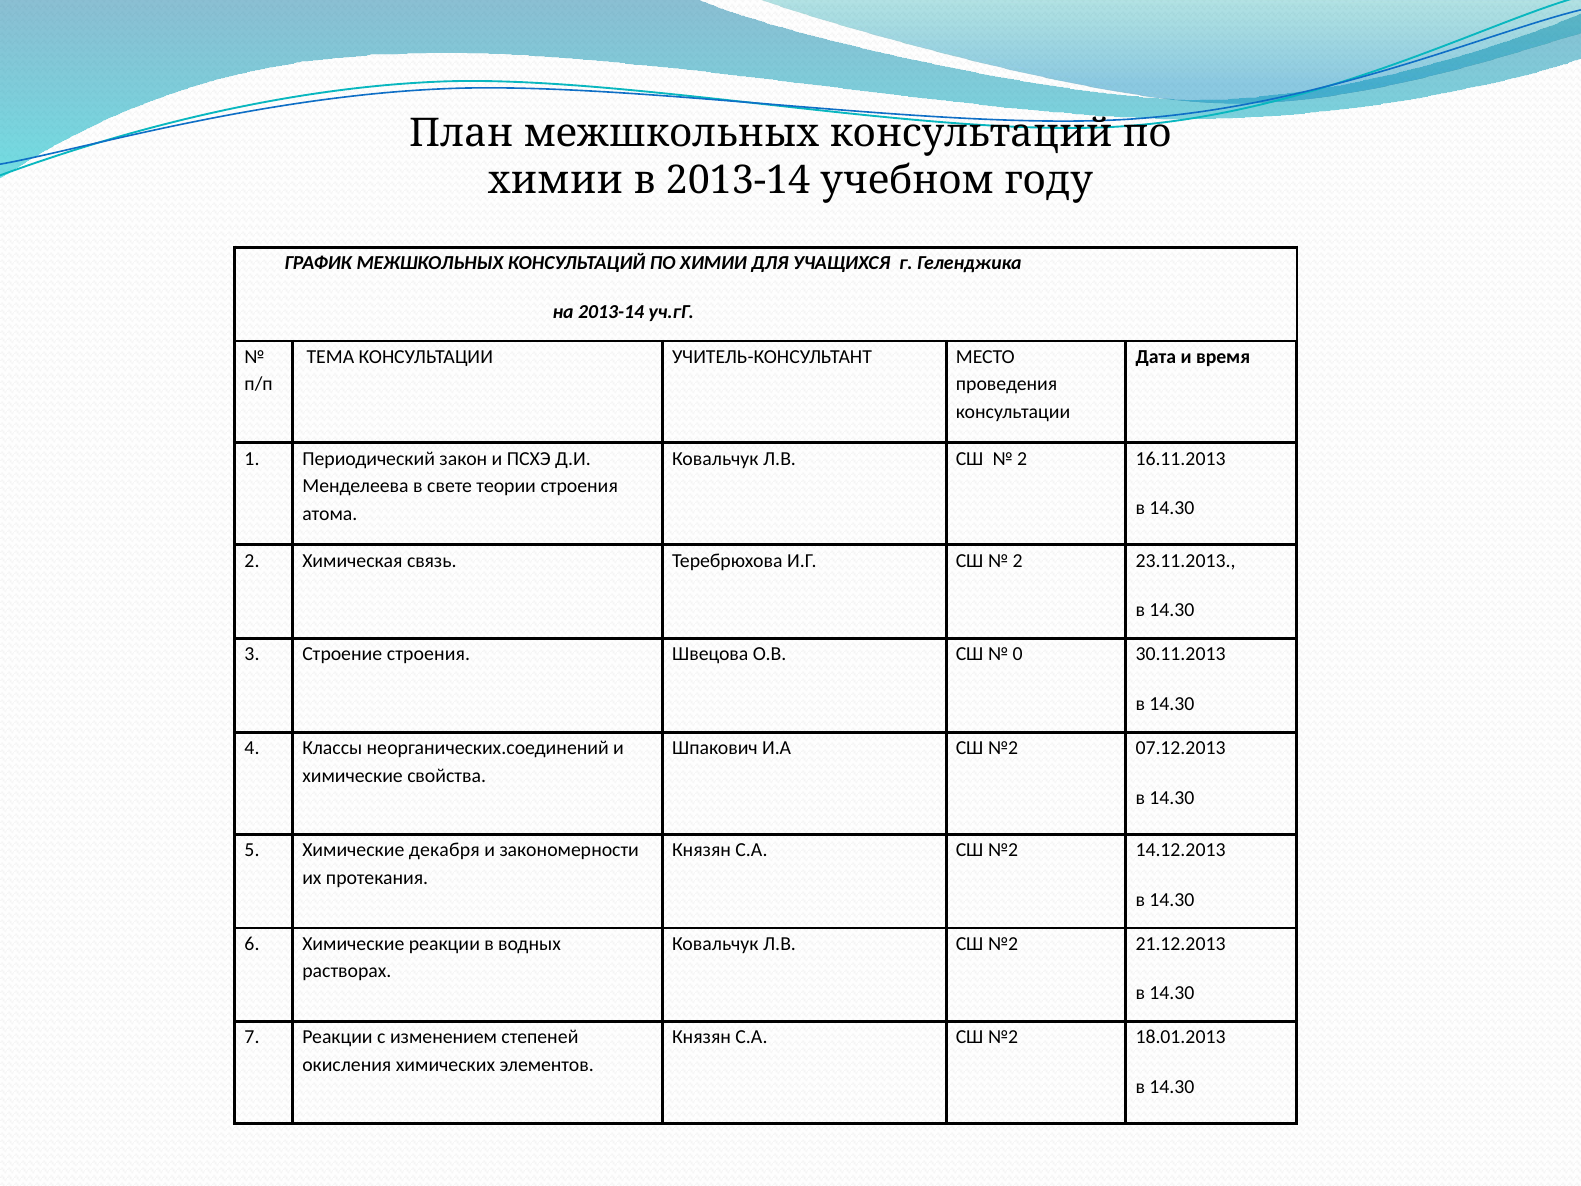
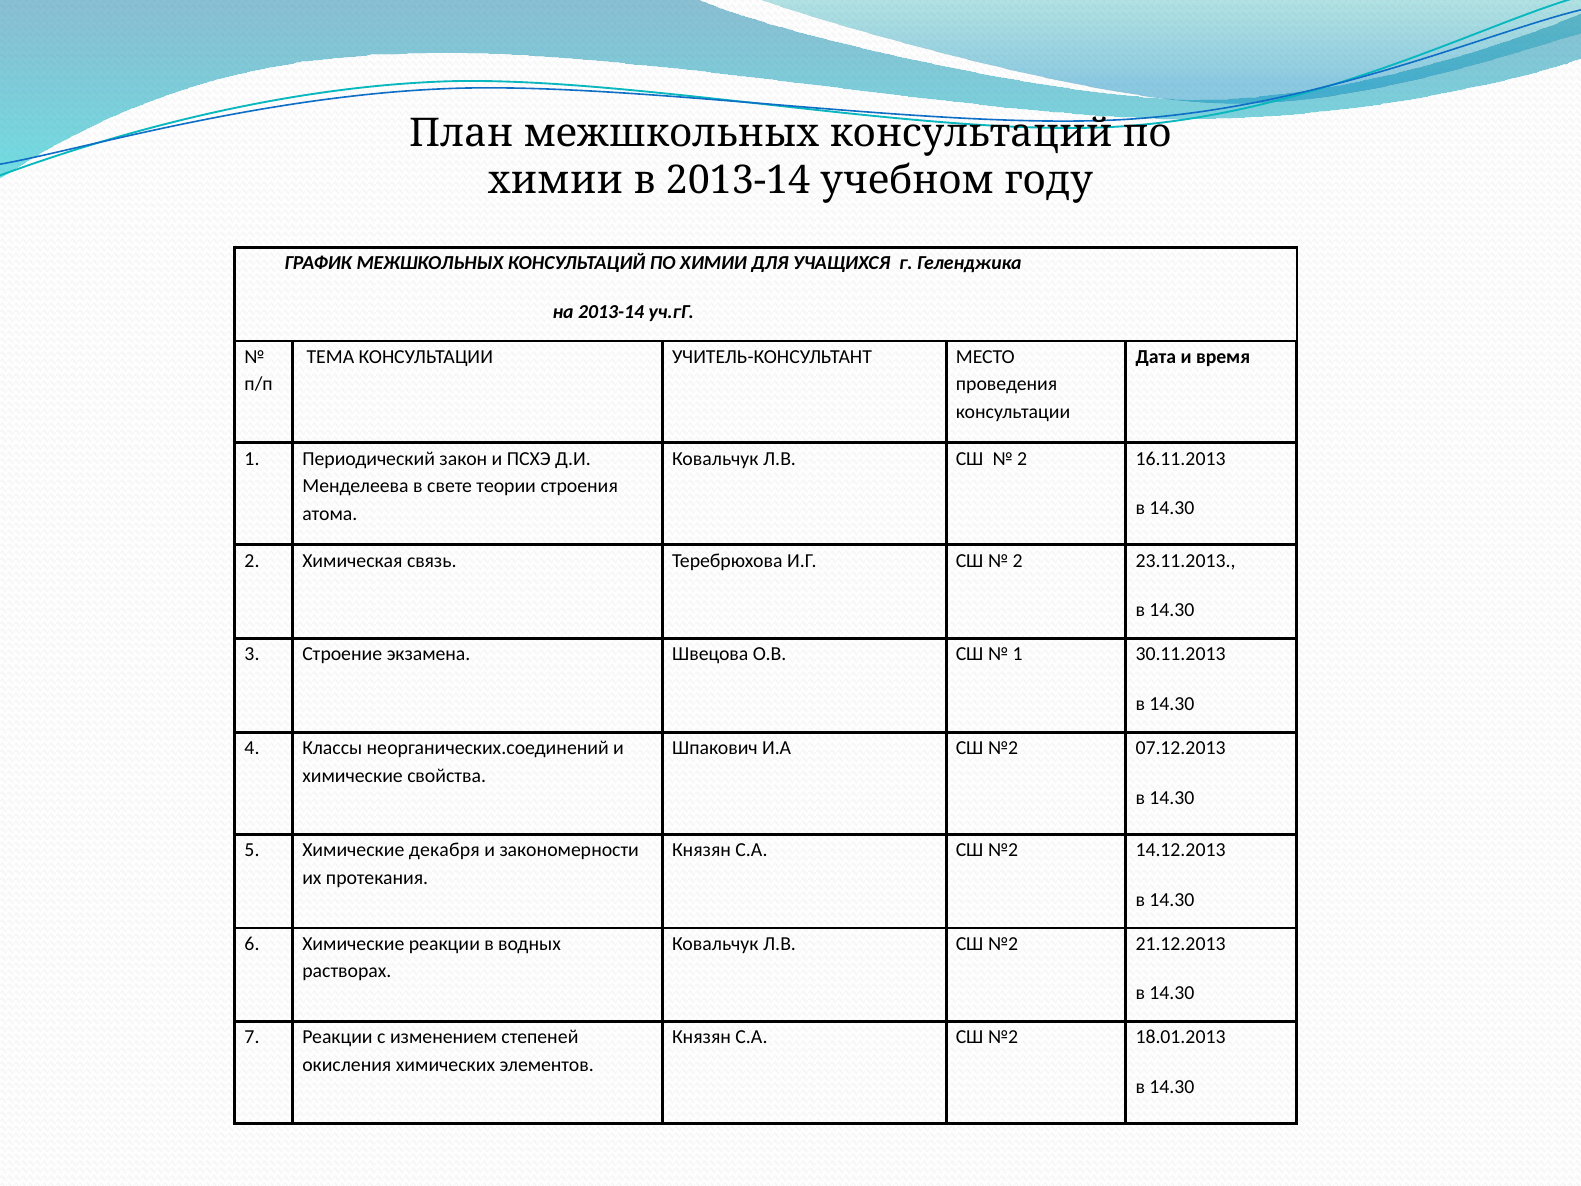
Строение строения: строения -> экзамена
0 at (1018, 654): 0 -> 1
